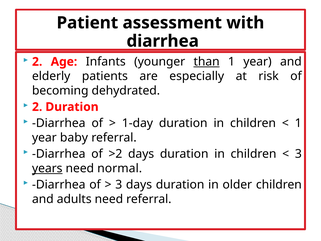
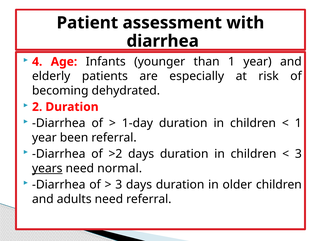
2 at (37, 62): 2 -> 4
than underline: present -> none
baby: baby -> been
